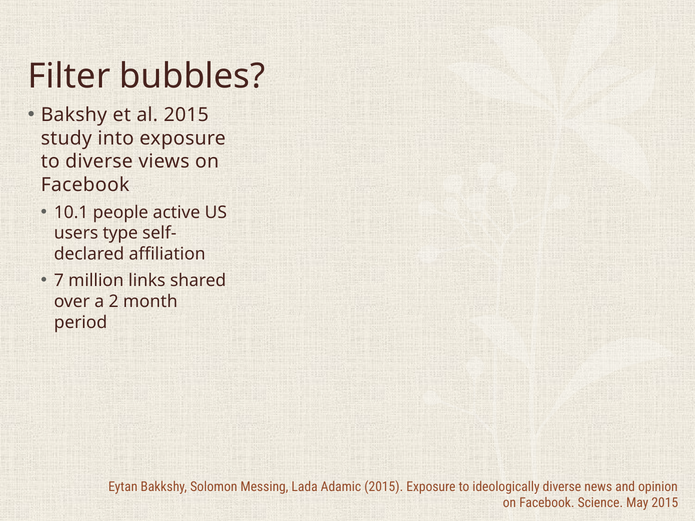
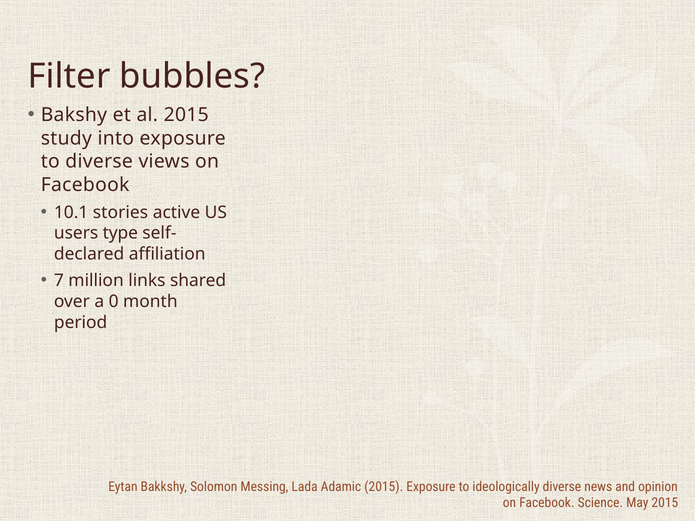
people: people -> stories
2: 2 -> 0
